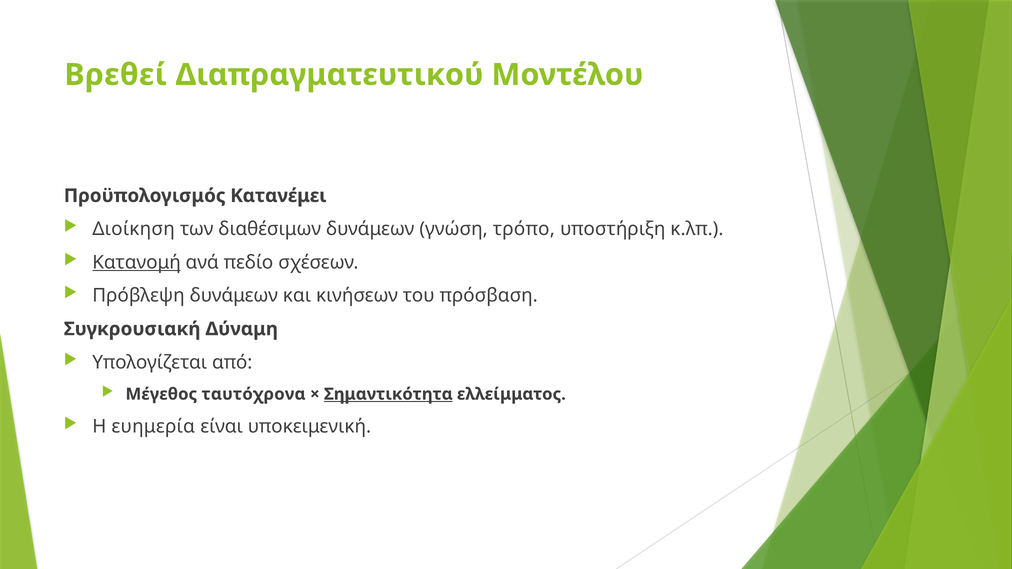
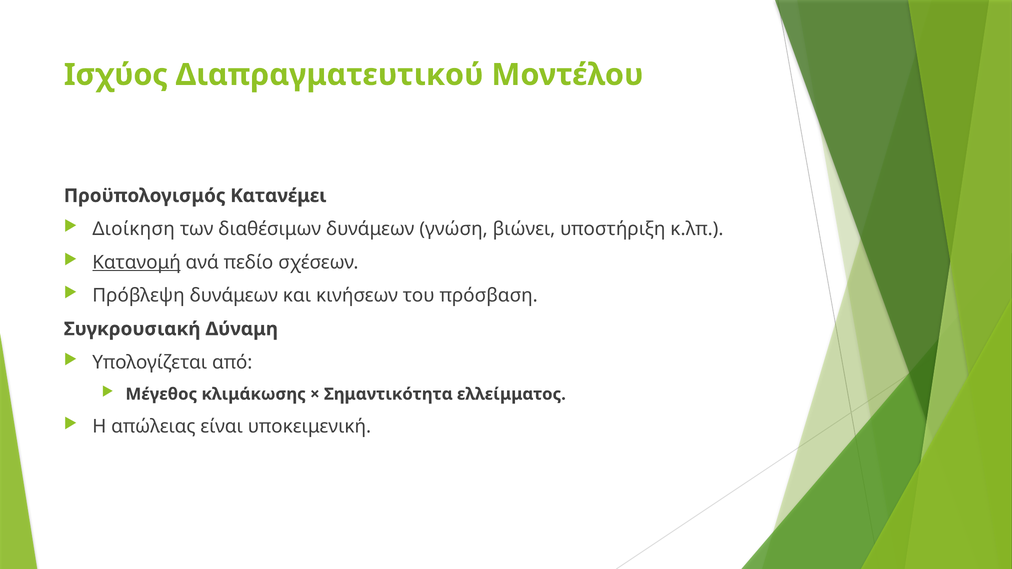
Βρεθεί: Βρεθεί -> Ισχύος
τρόπο: τρόπο -> βιώνει
ταυτόχρονα: ταυτόχρονα -> κλιμάκωσης
Σημαντικότητα underline: present -> none
ευημερία: ευημερία -> απώλειας
